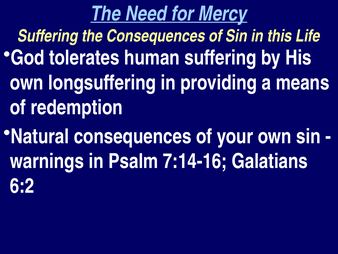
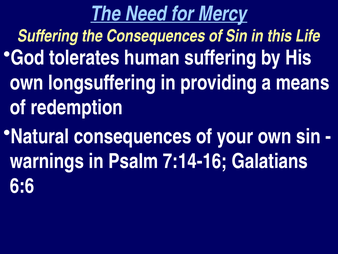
6:2: 6:2 -> 6:6
